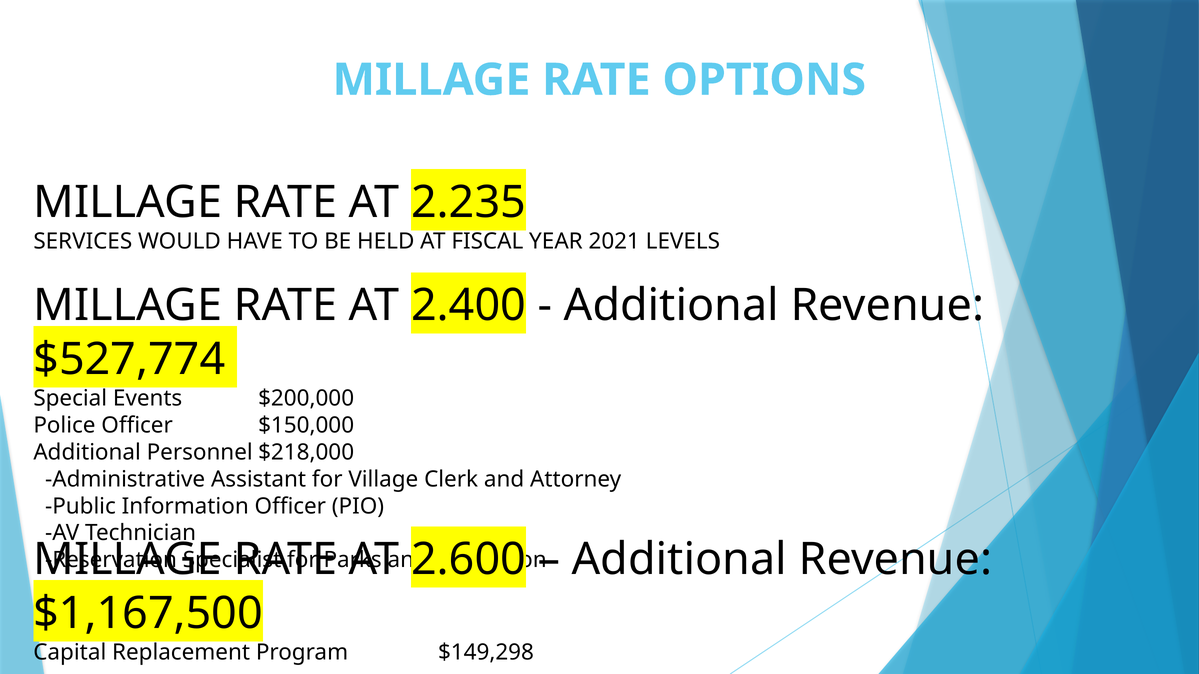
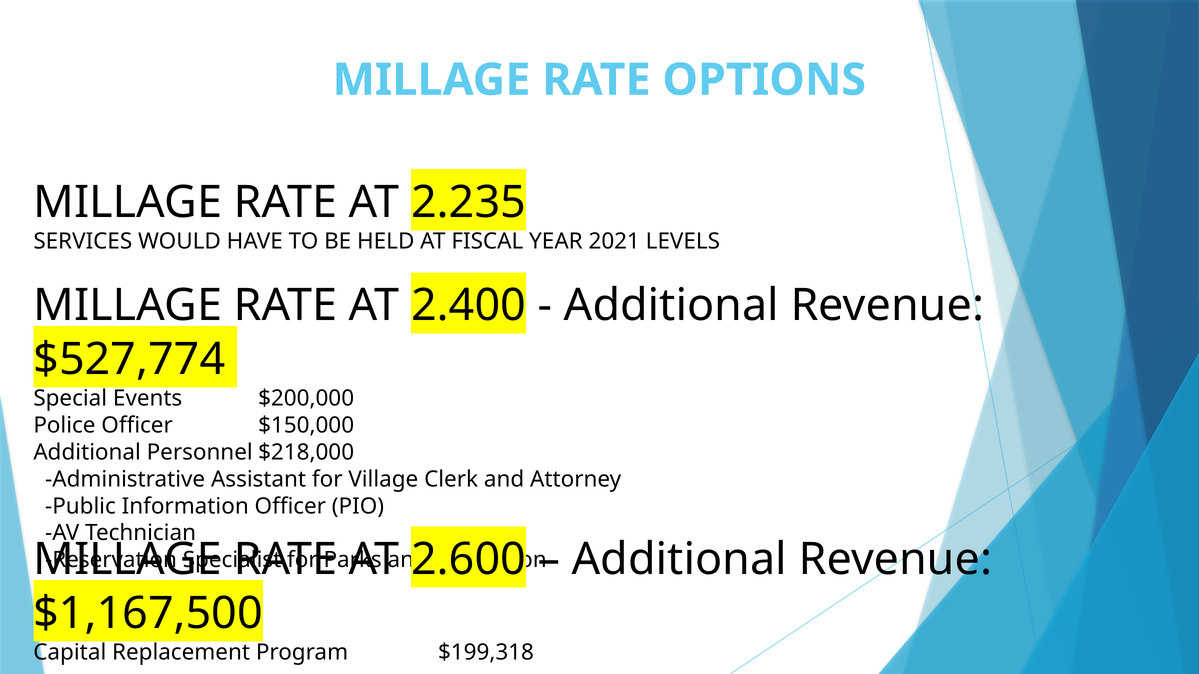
$149,298: $149,298 -> $199,318
